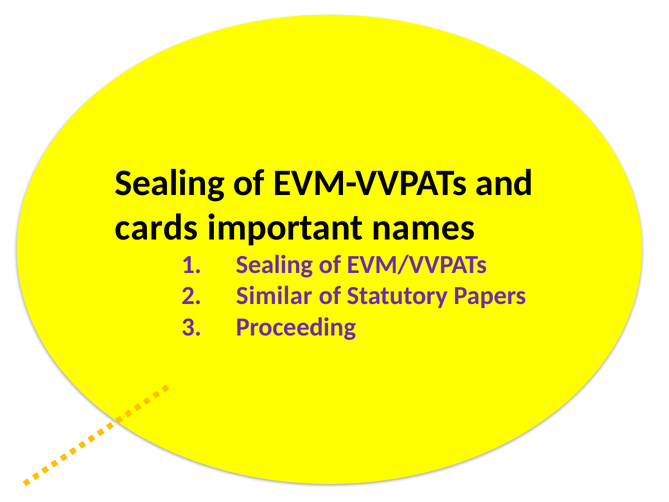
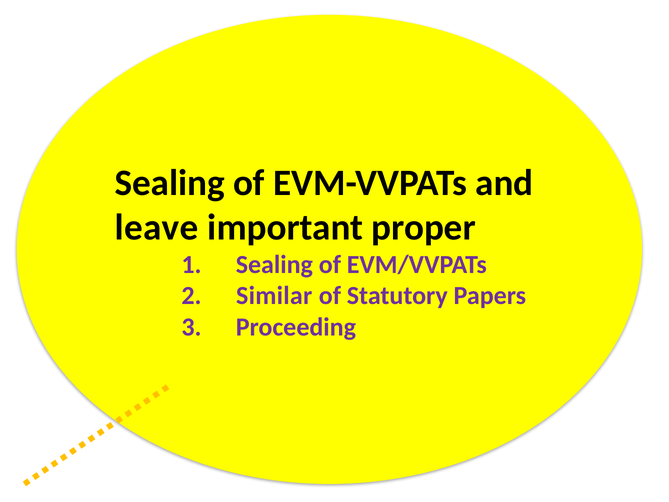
cards: cards -> leave
names: names -> proper
